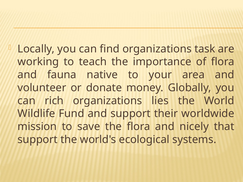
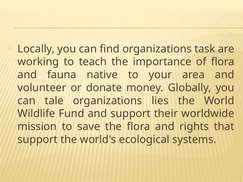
rich: rich -> tale
nicely: nicely -> rights
